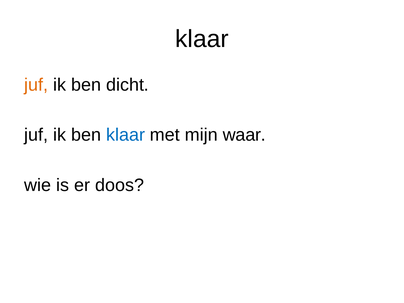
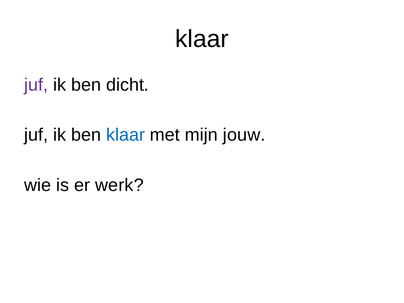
juf at (36, 85) colour: orange -> purple
waar: waar -> jouw
doos: doos -> werk
